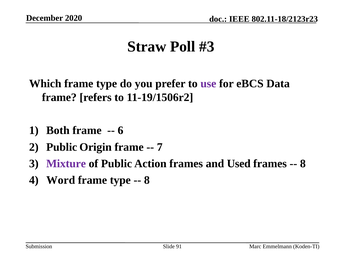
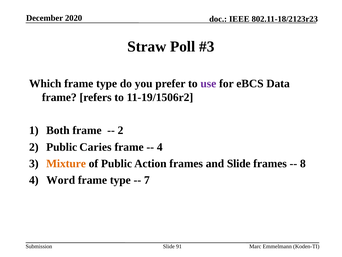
6 at (121, 130): 6 -> 2
Origin: Origin -> Caries
7 at (160, 147): 7 -> 4
Mixture colour: purple -> orange
and Used: Used -> Slide
8 at (147, 180): 8 -> 7
